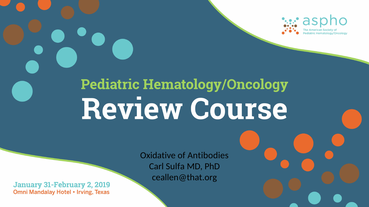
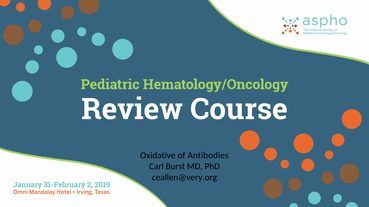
Sulfa: Sulfa -> Burst
ceallen@that.org: ceallen@that.org -> ceallen@very.org
